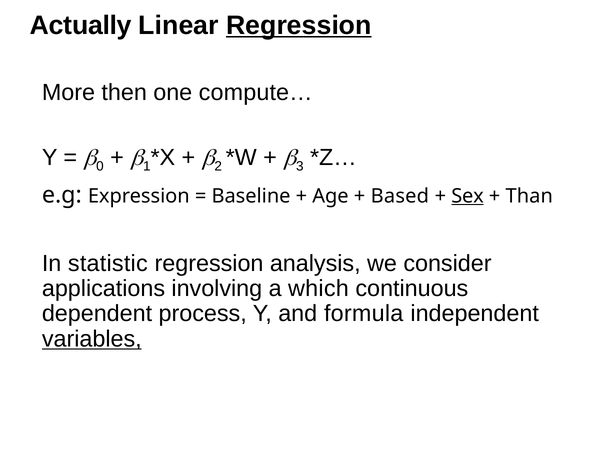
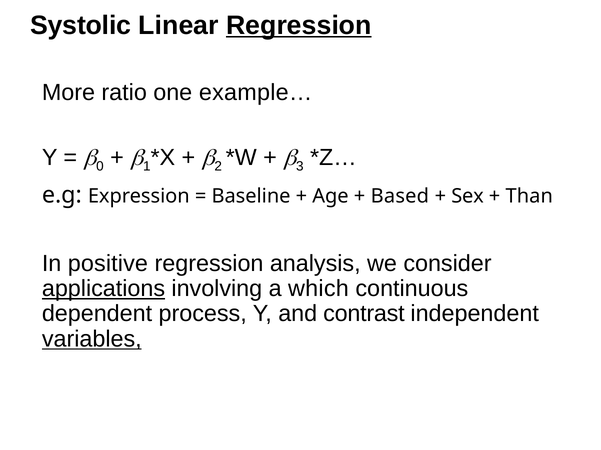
Actually: Actually -> Systolic
then: then -> ratio
compute…: compute… -> example…
Sex underline: present -> none
statistic: statistic -> positive
applications underline: none -> present
formula: formula -> contrast
